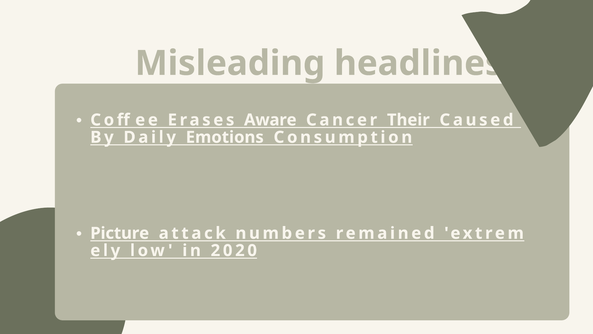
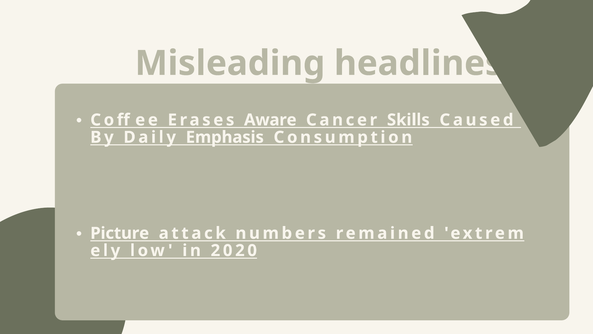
Their: Their -> Skills
Emotions: Emotions -> Emphasis
